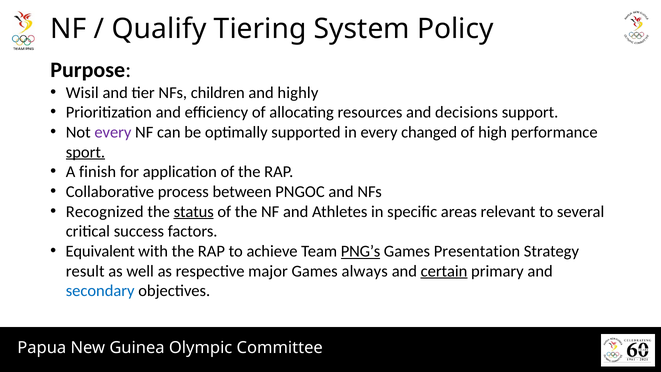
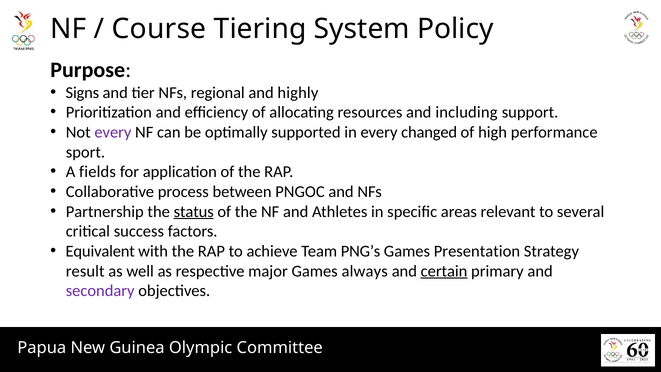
Qualify: Qualify -> Course
Wisil: Wisil -> Signs
children: children -> regional
decisions: decisions -> including
sport underline: present -> none
finish: finish -> fields
Recognized: Recognized -> Partnership
PNG’s underline: present -> none
secondary colour: blue -> purple
